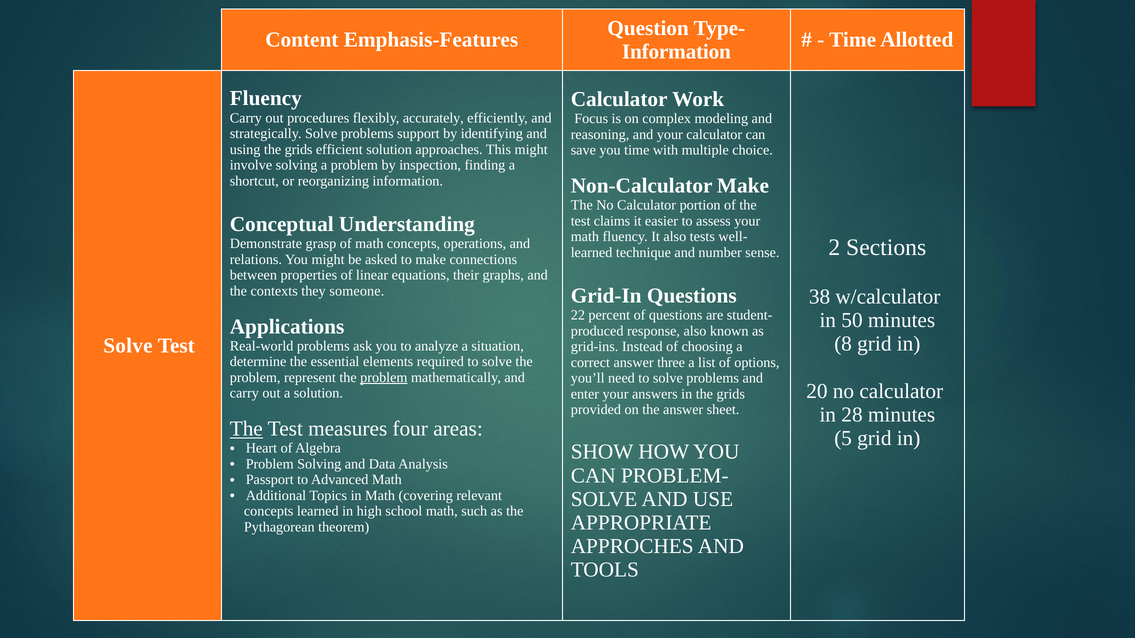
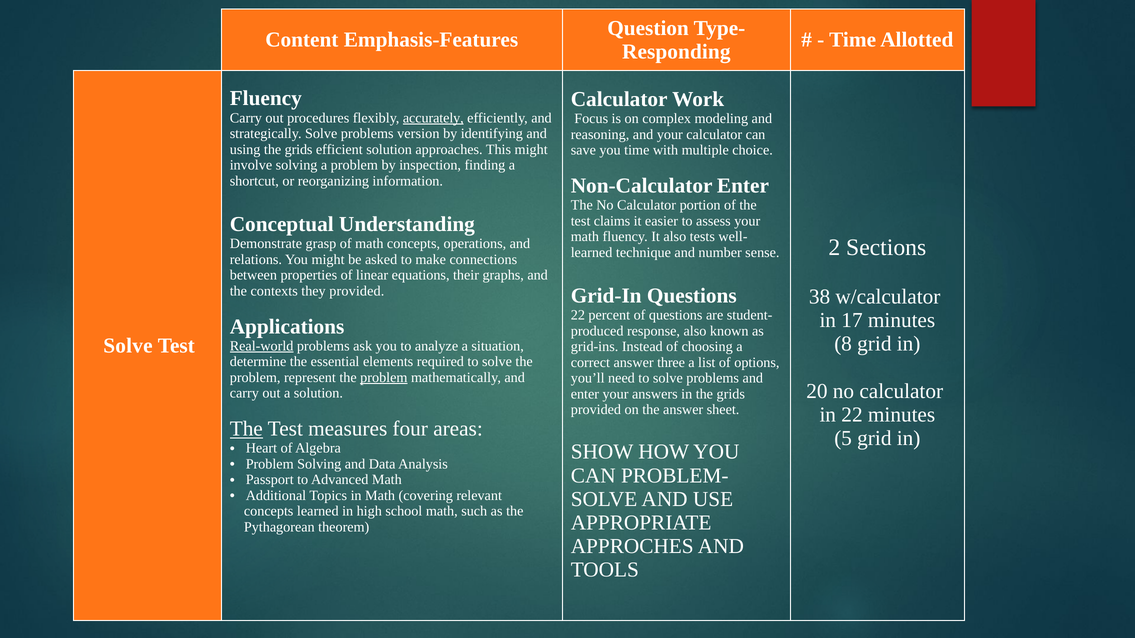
Information at (676, 52): Information -> Responding
accurately underline: none -> present
support: support -> version
Non-Calculator Make: Make -> Enter
they someone: someone -> provided
50: 50 -> 17
Real-world underline: none -> present
in 28: 28 -> 22
